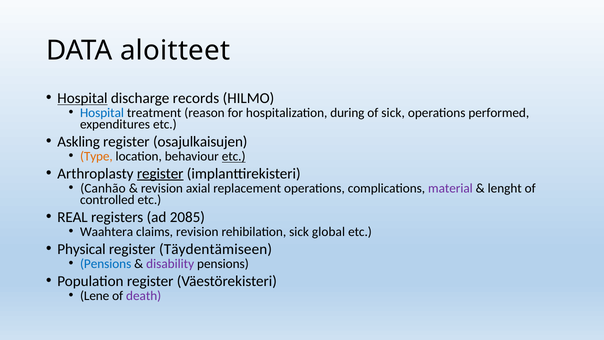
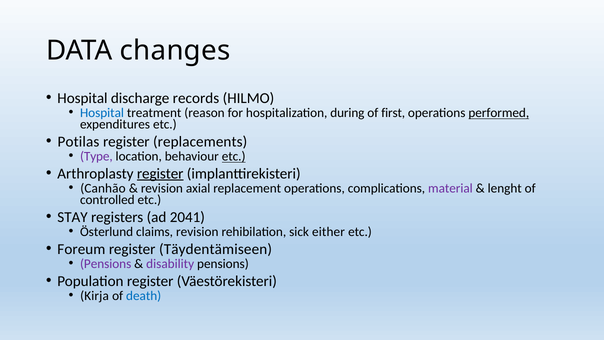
aloitteet: aloitteet -> changes
Hospital at (82, 98) underline: present -> none
of sick: sick -> first
performed underline: none -> present
Askling: Askling -> Potilas
osajulkaisujen: osajulkaisujen -> replacements
Type colour: orange -> purple
REAL: REAL -> STAY
2085: 2085 -> 2041
Waahtera: Waahtera -> Österlund
global: global -> either
Physical: Physical -> Foreum
Pensions at (106, 264) colour: blue -> purple
Lene: Lene -> Kirja
death colour: purple -> blue
